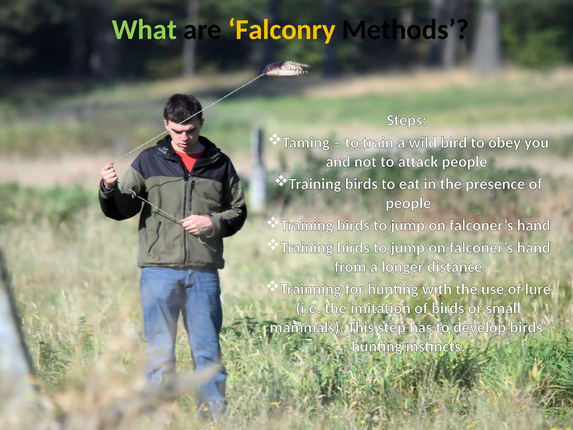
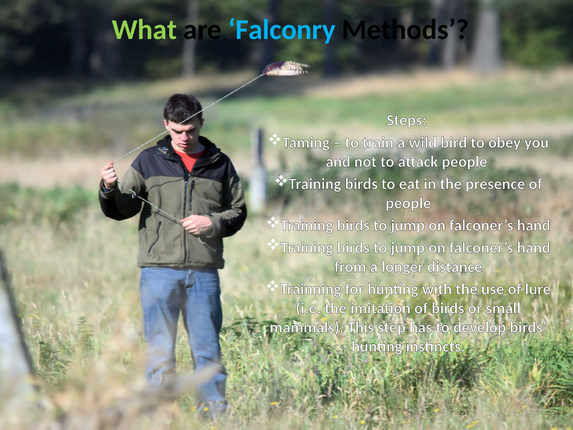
Falconry colour: yellow -> light blue
